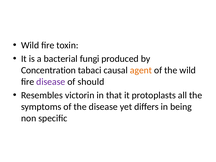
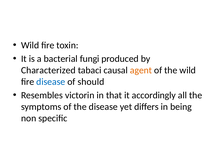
Concentration: Concentration -> Characterized
disease at (51, 82) colour: purple -> blue
protoplasts: protoplasts -> accordingly
